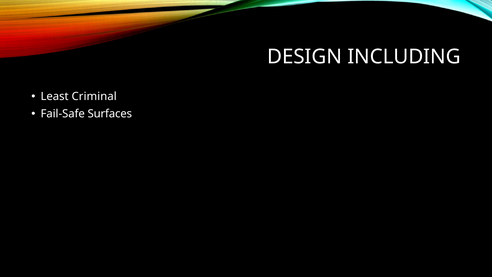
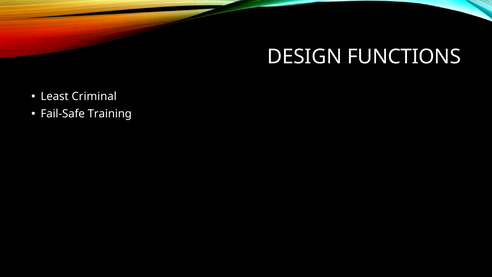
INCLUDING: INCLUDING -> FUNCTIONS
Surfaces: Surfaces -> Training
